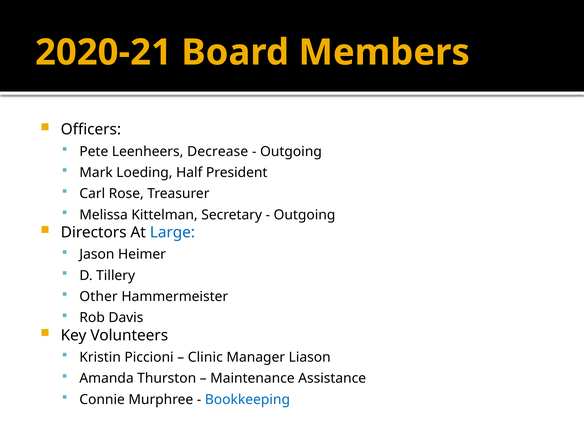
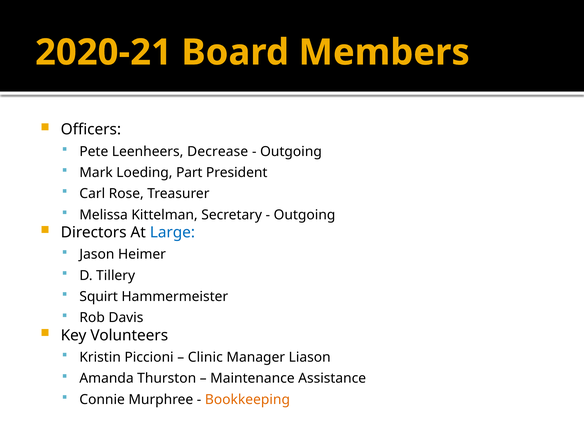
Half: Half -> Part
Other: Other -> Squirt
Bookkeeping colour: blue -> orange
